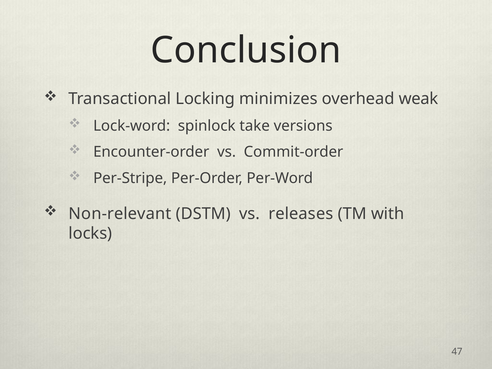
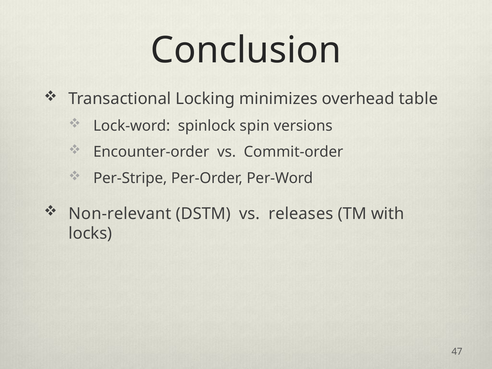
weak: weak -> table
take: take -> spin
